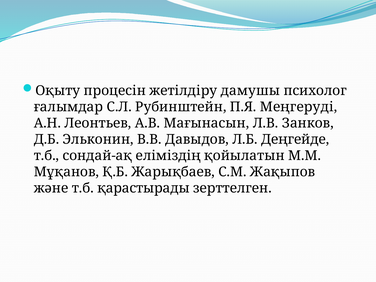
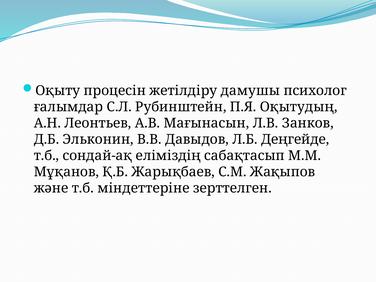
Меңгеруді: Меңгеруді -> Оқытудың
қойылатын: қойылатын -> сабақтасып
қарастырады: қарастырады -> міндеттеріне
